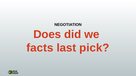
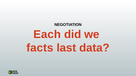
Does: Does -> Each
pick: pick -> data
